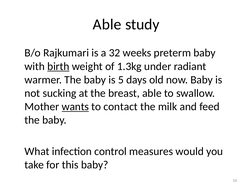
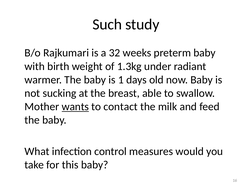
Able at (107, 24): Able -> Such
birth underline: present -> none
5: 5 -> 1
